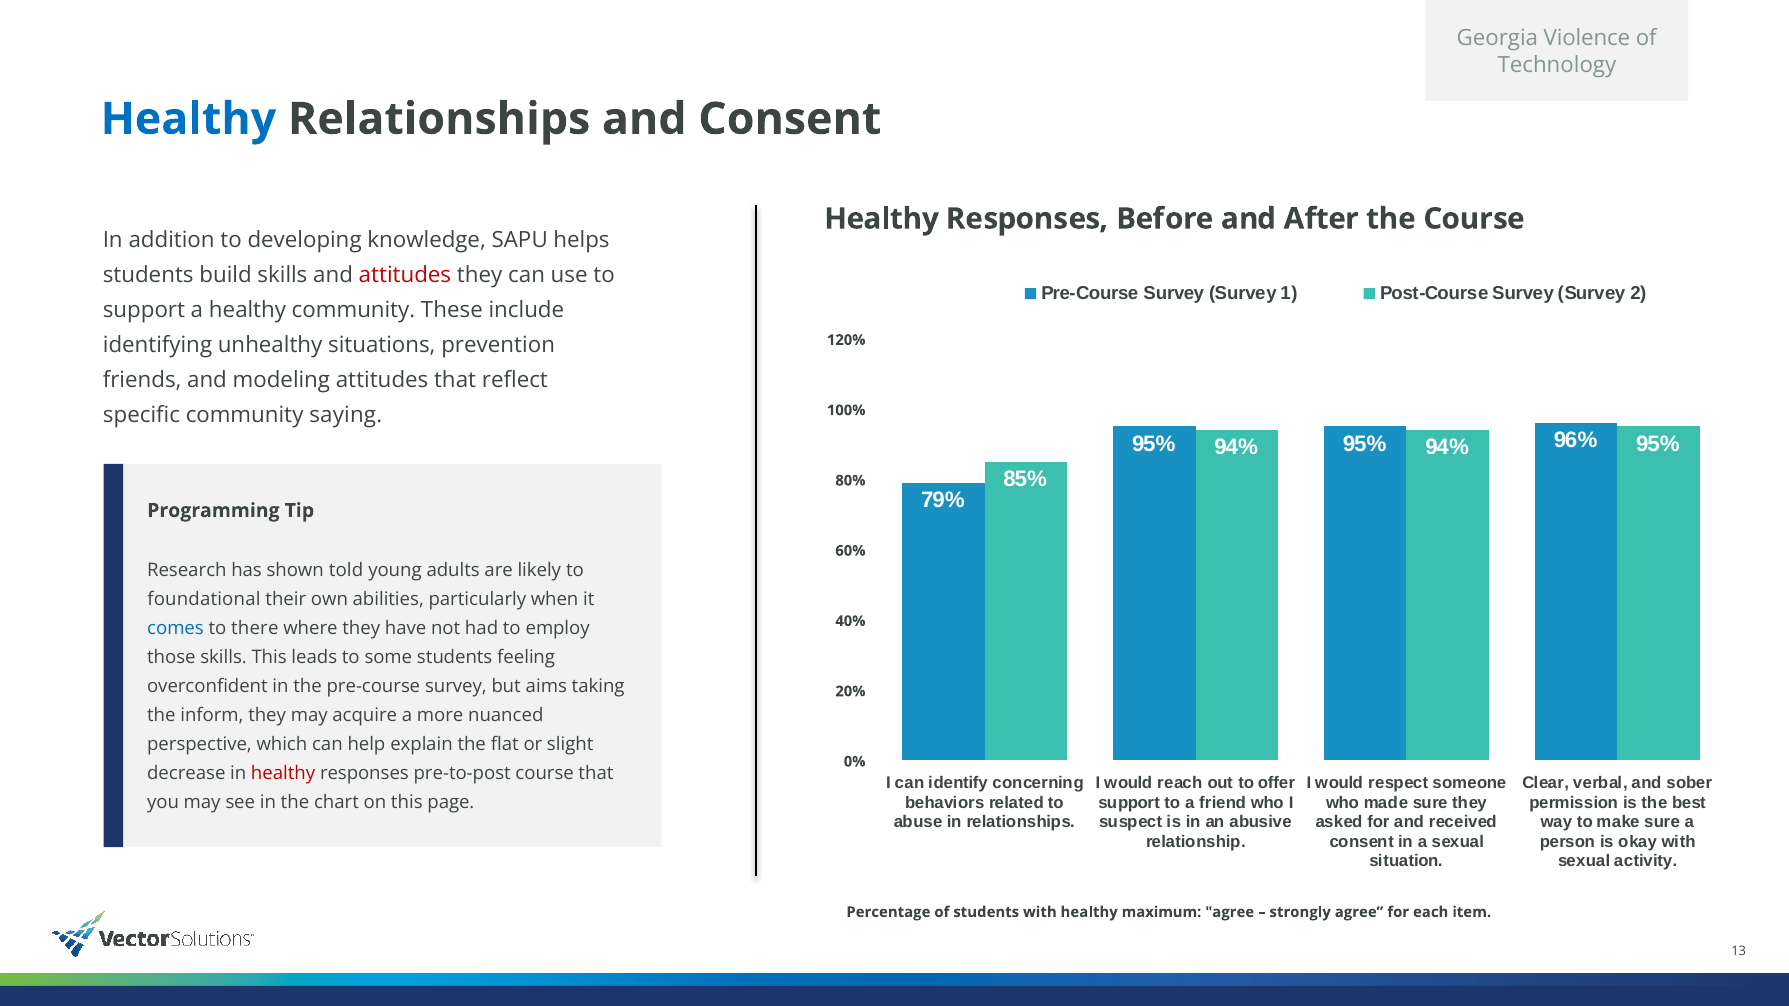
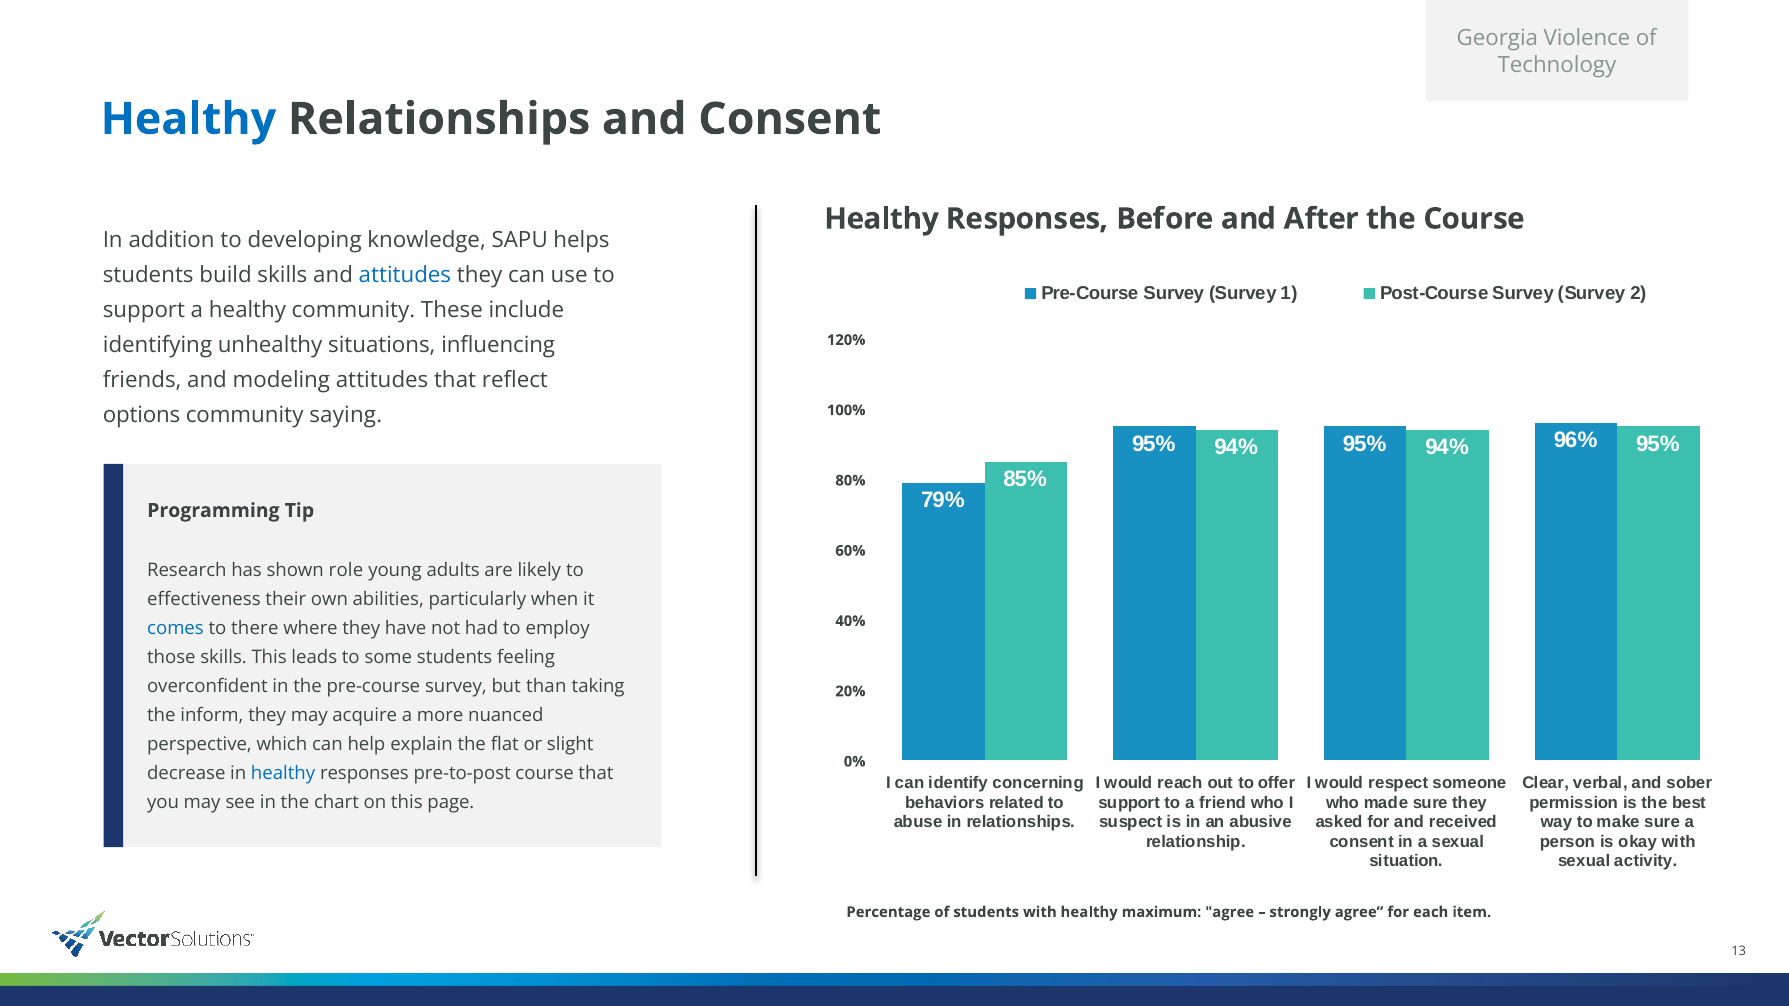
attitudes at (405, 275) colour: red -> blue
prevention: prevention -> influencing
specific: specific -> options
told: told -> role
foundational: foundational -> effectiveness
aims: aims -> than
healthy at (283, 774) colour: red -> blue
